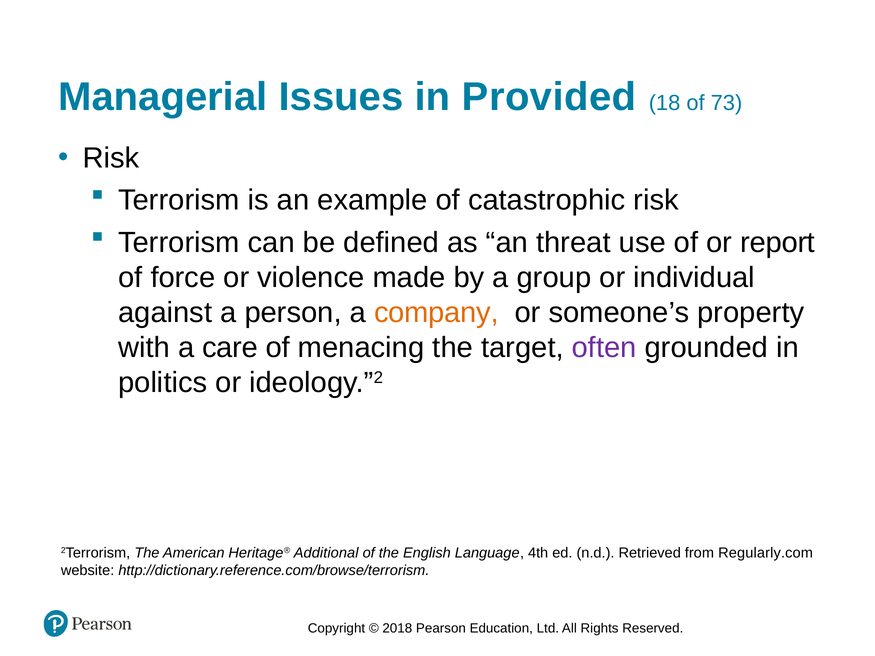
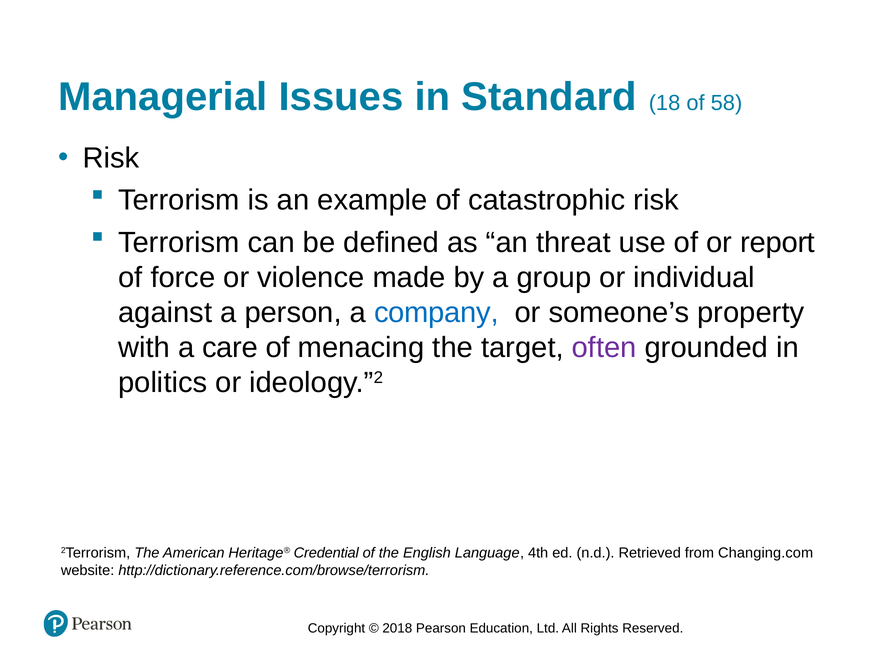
Provided: Provided -> Standard
73: 73 -> 58
company colour: orange -> blue
Additional: Additional -> Credential
Regularly.com: Regularly.com -> Changing.com
